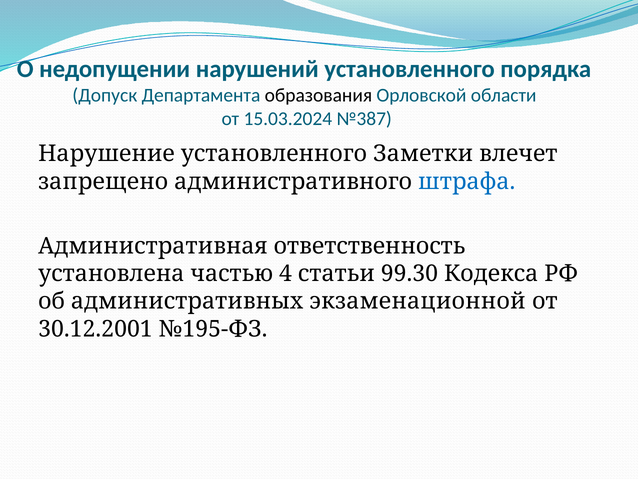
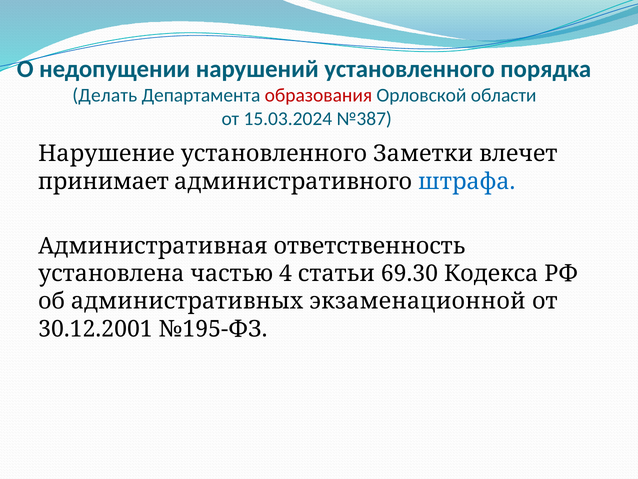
Допуск: Допуск -> Делать
образования colour: black -> red
запрещено: запрещено -> принимает
99.30: 99.30 -> 69.30
